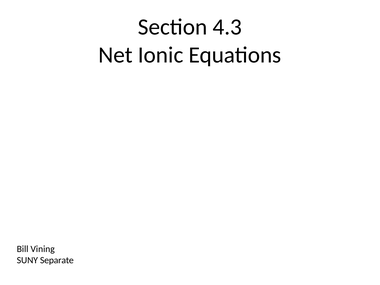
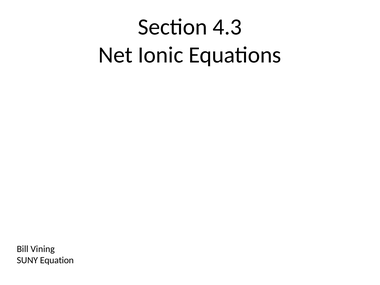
Separate: Separate -> Equation
